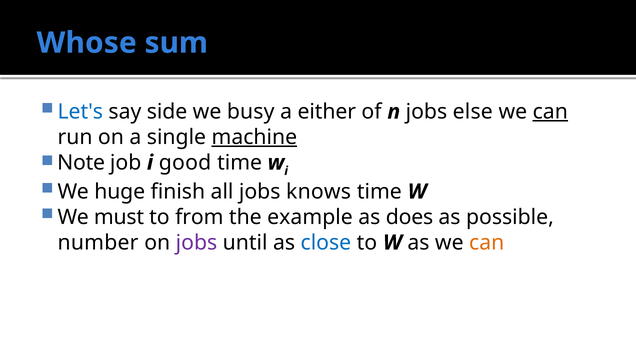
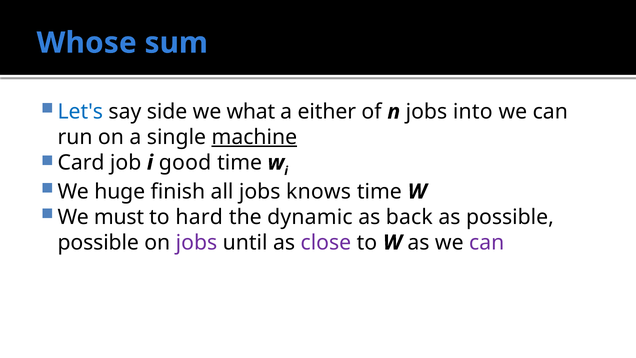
busy: busy -> what
else: else -> into
can at (550, 112) underline: present -> none
Note: Note -> Card
from: from -> hard
example: example -> dynamic
does: does -> back
number at (98, 242): number -> possible
close colour: blue -> purple
can at (487, 242) colour: orange -> purple
